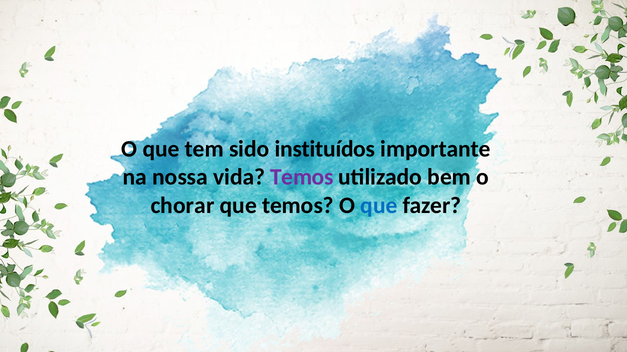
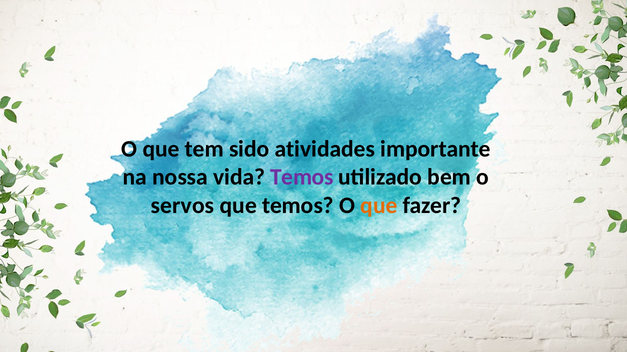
instituídos: instituídos -> atividades
chorar: chorar -> servos
que at (379, 206) colour: blue -> orange
